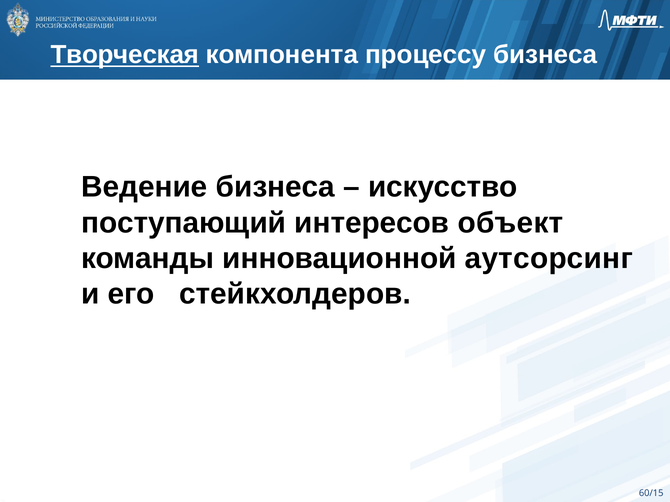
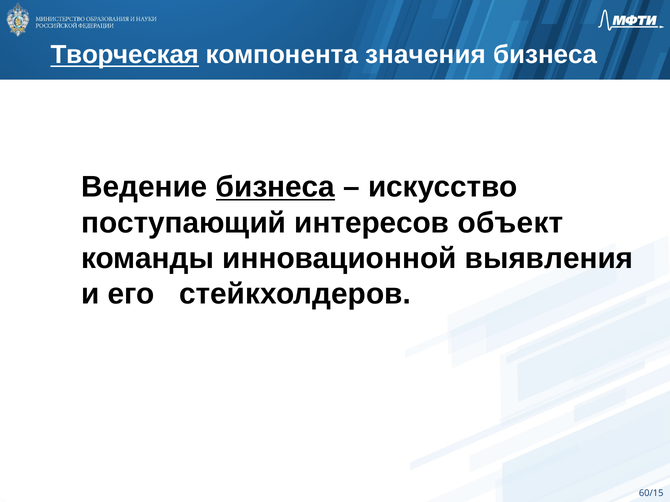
процессу: процессу -> значения
бизнеса at (275, 187) underline: none -> present
аутсорсинг: аутсорсинг -> выявления
